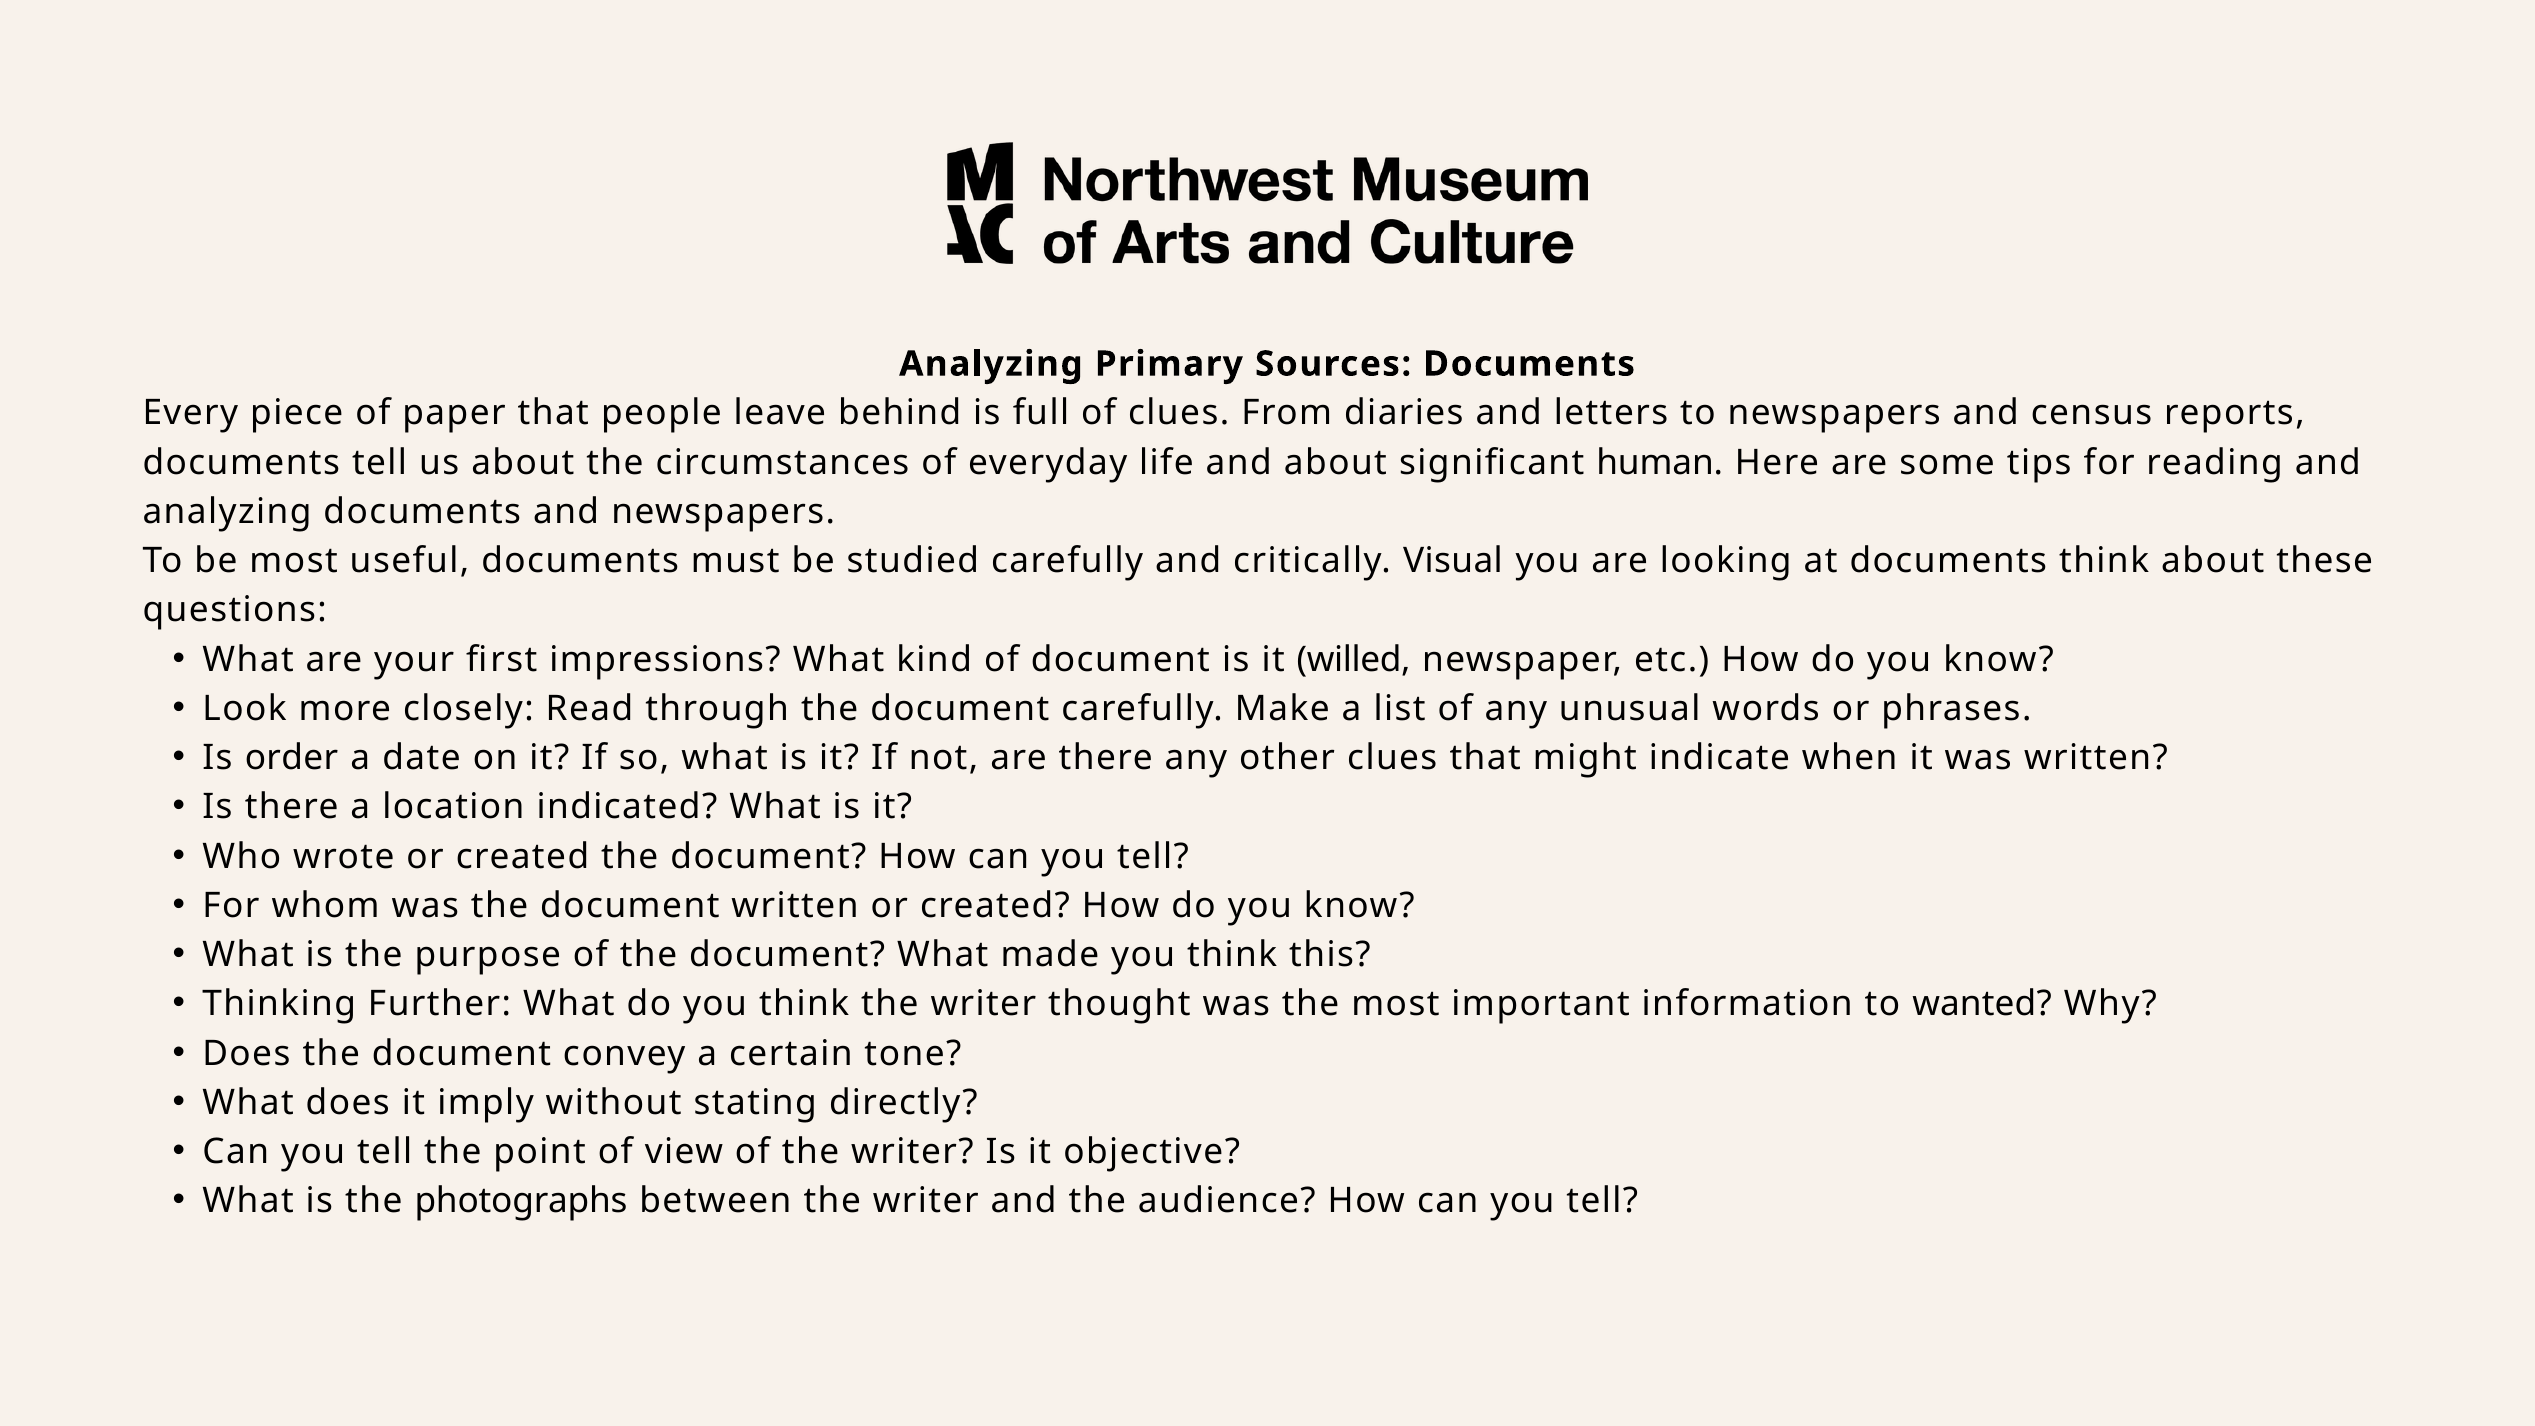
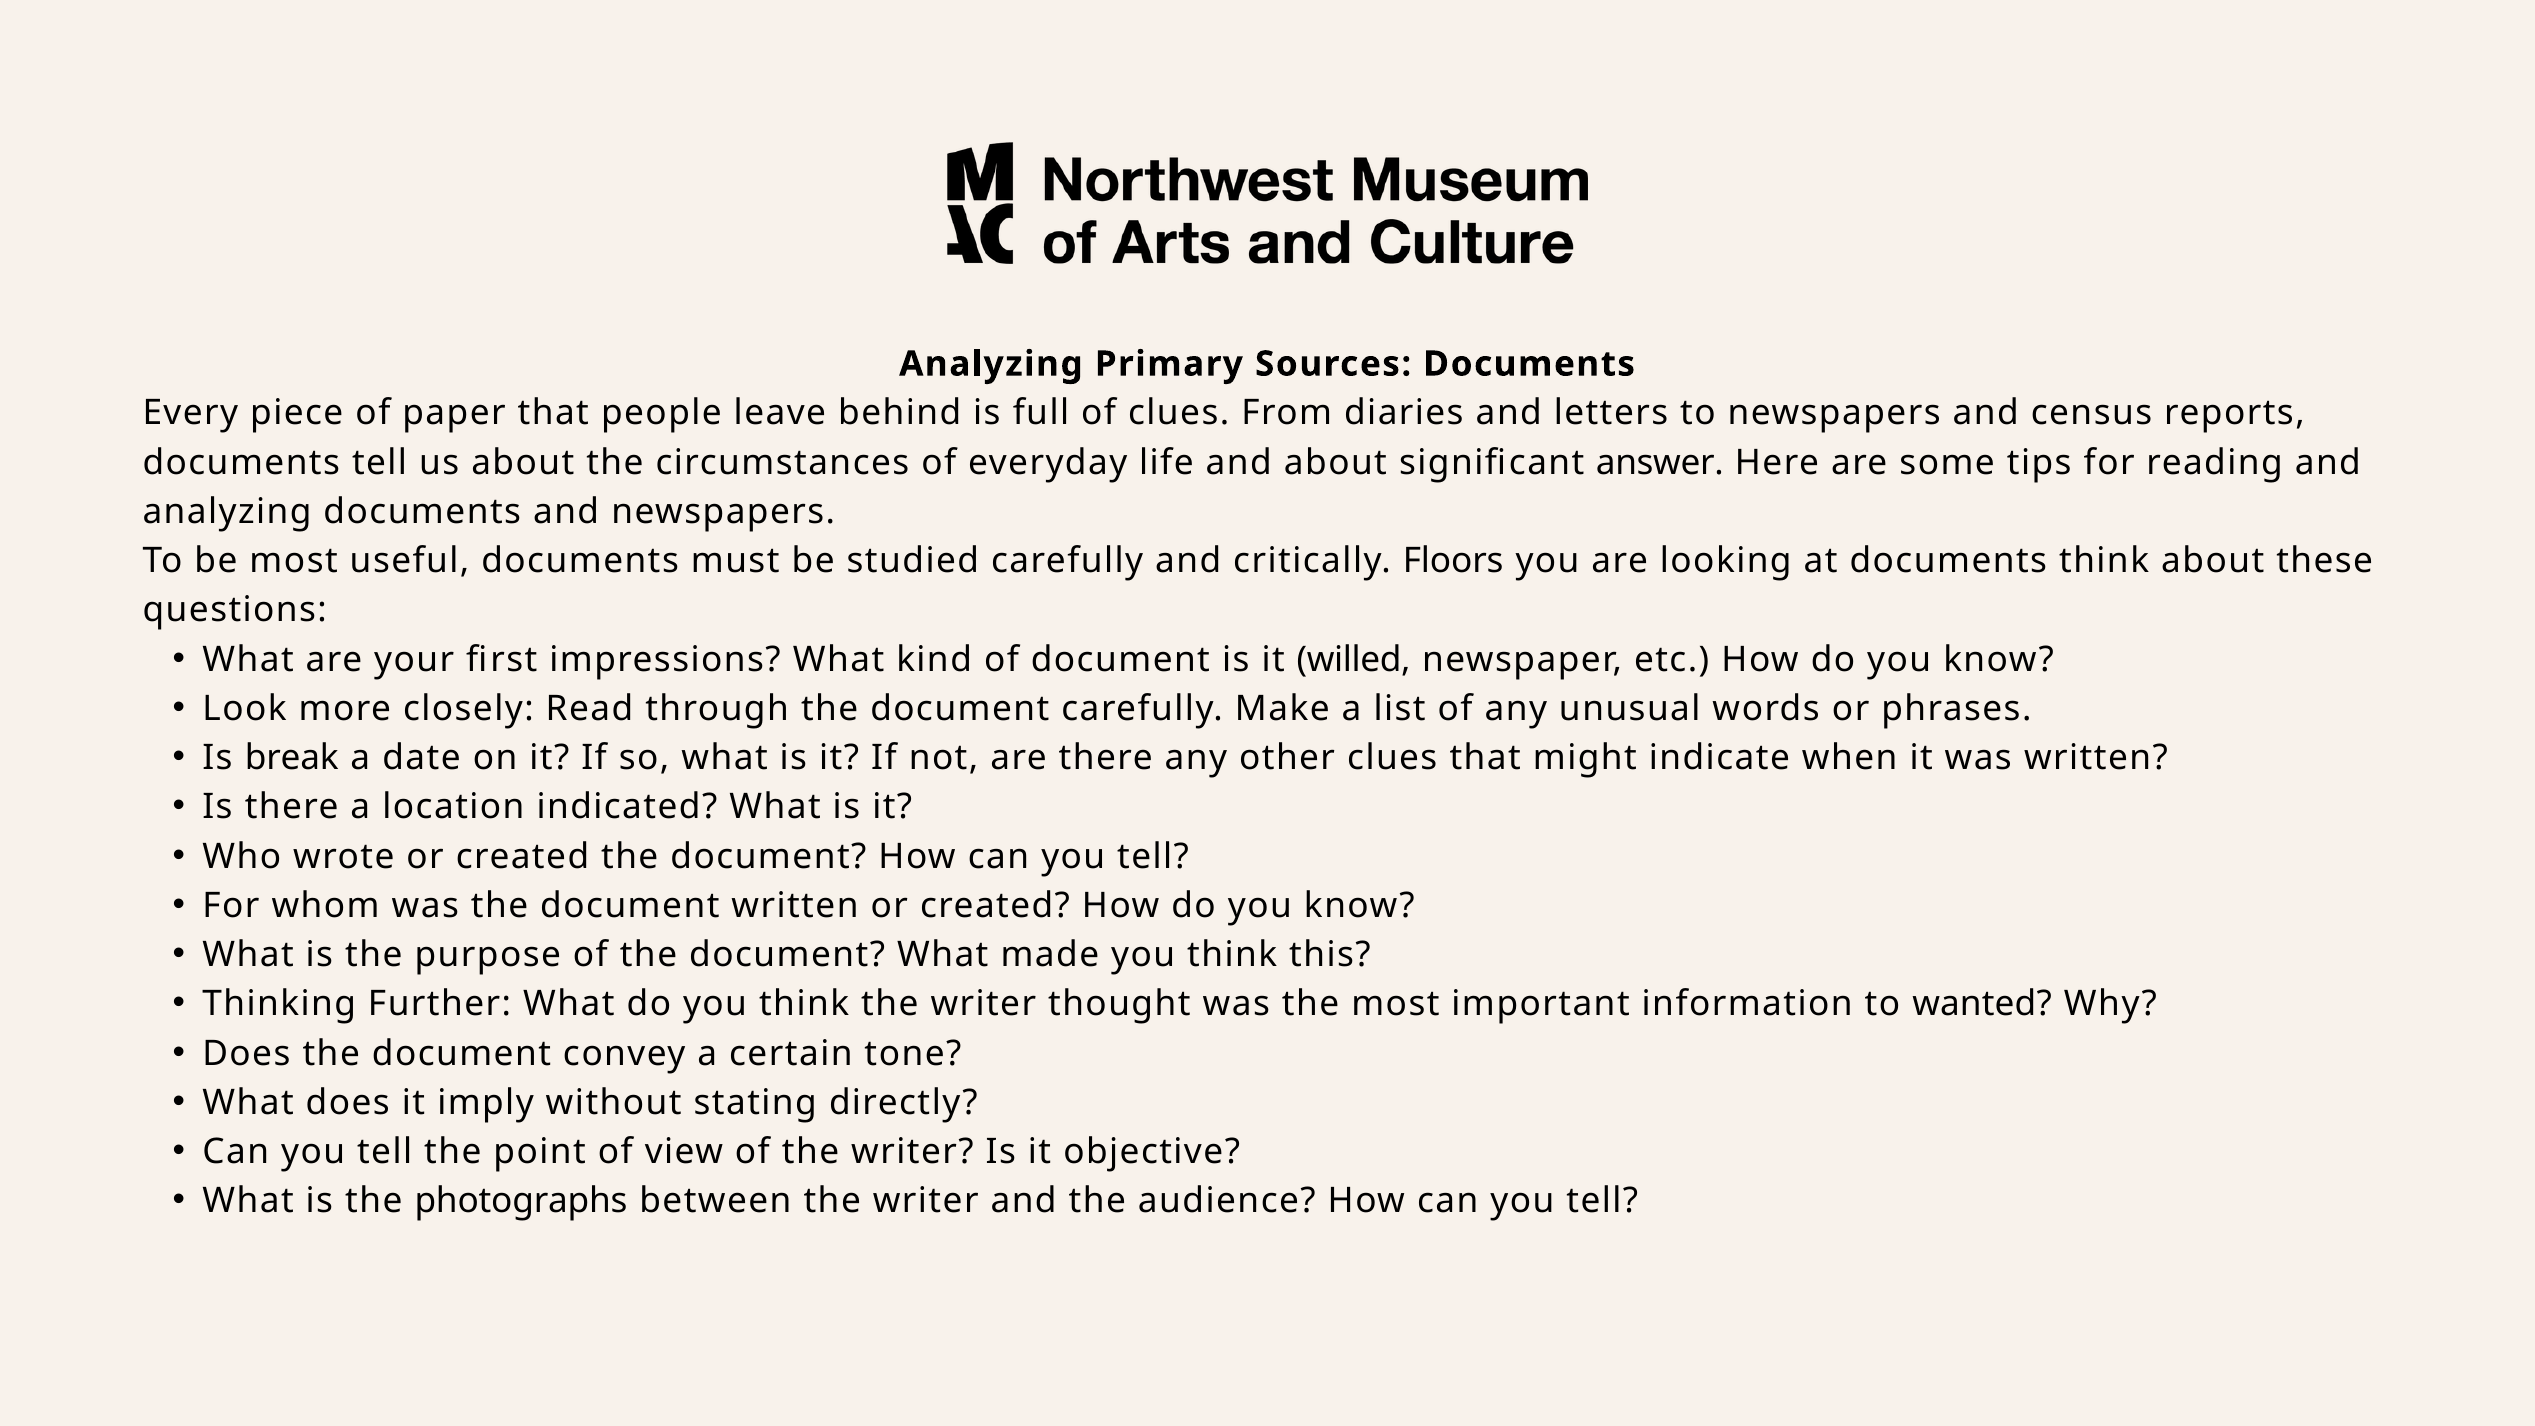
human: human -> answer
Visual: Visual -> Floors
order: order -> break
